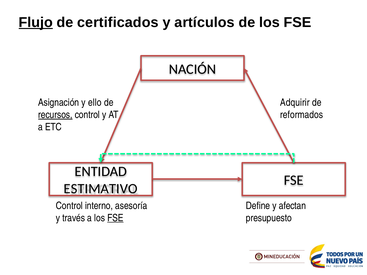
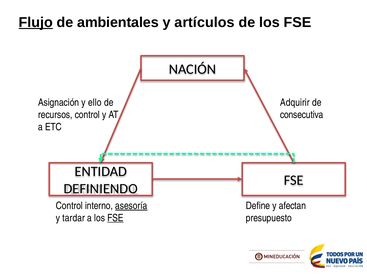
certificados: certificados -> ambientales
reformados: reformados -> consecutiva
recursos underline: present -> none
ESTIMATIVO: ESTIMATIVO -> DEFINIENDO
asesoría underline: none -> present
través: través -> tardar
